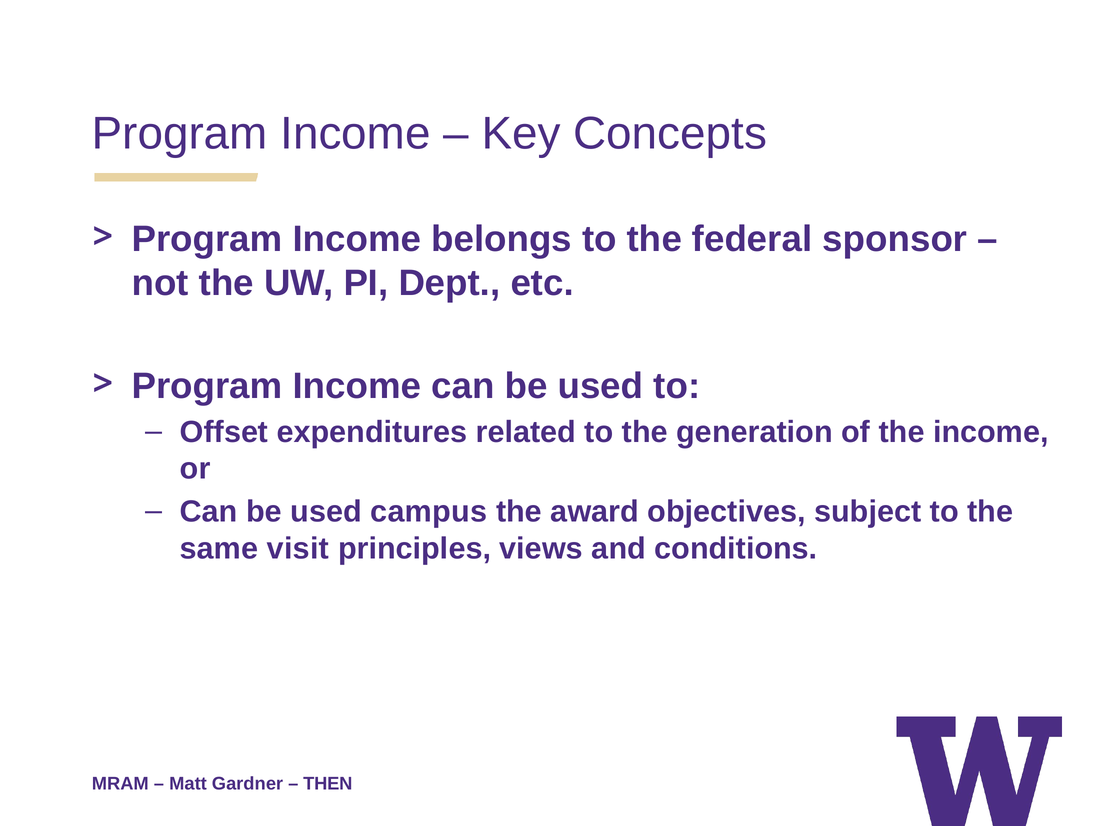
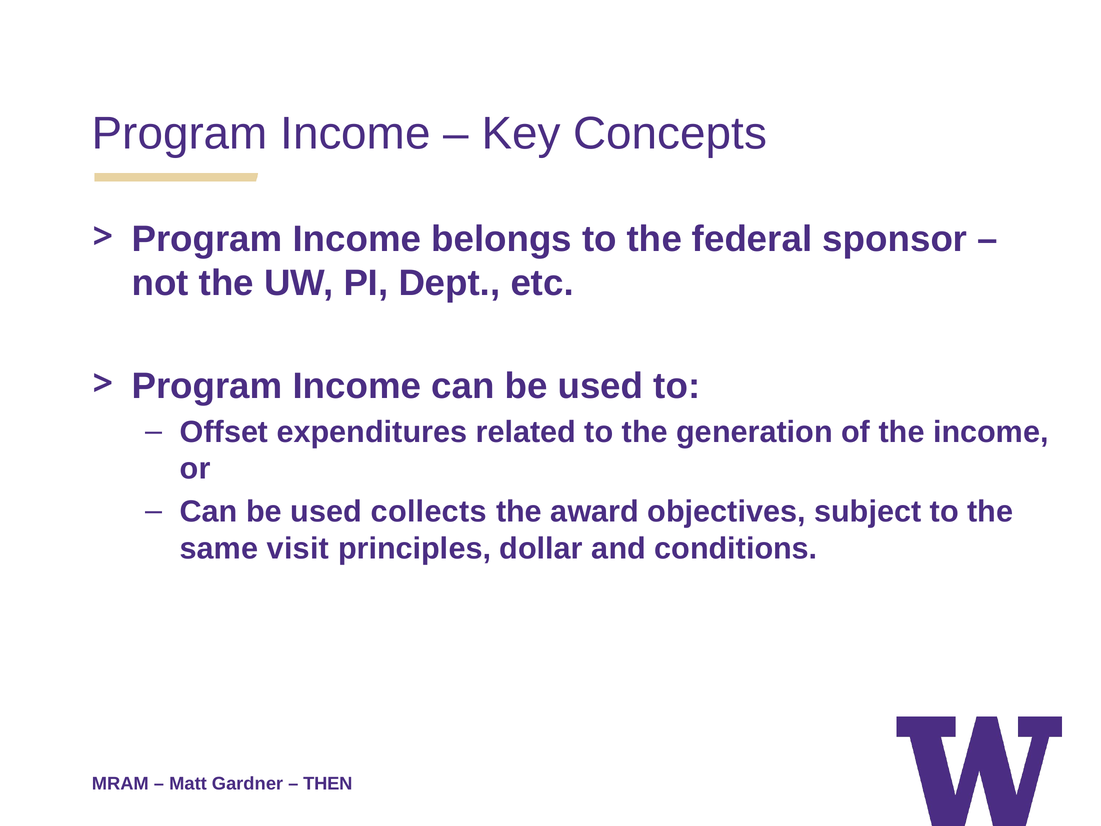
campus: campus -> collects
views: views -> dollar
